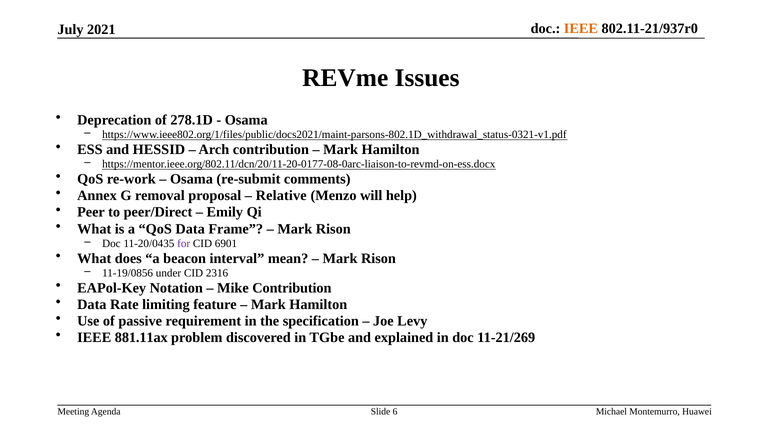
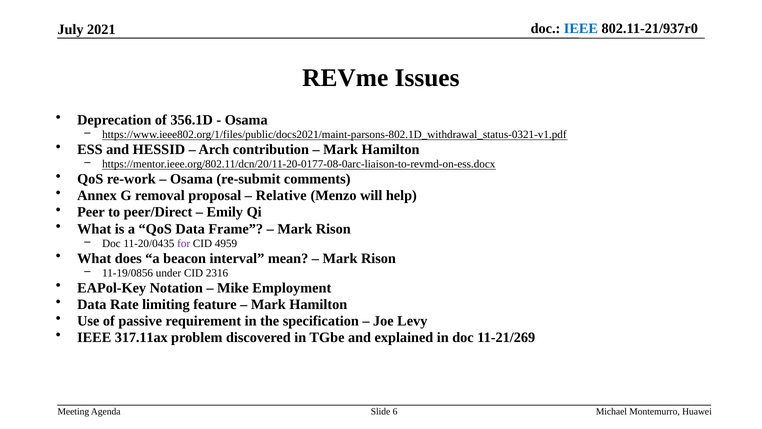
IEEE at (581, 29) colour: orange -> blue
278.1D: 278.1D -> 356.1D
6901: 6901 -> 4959
Mike Contribution: Contribution -> Employment
881.11ax: 881.11ax -> 317.11ax
